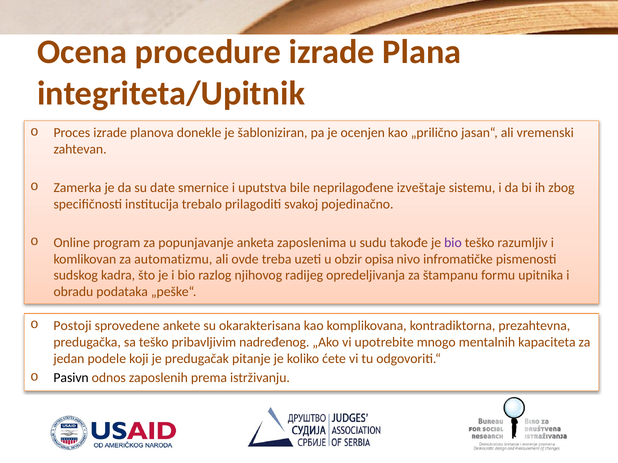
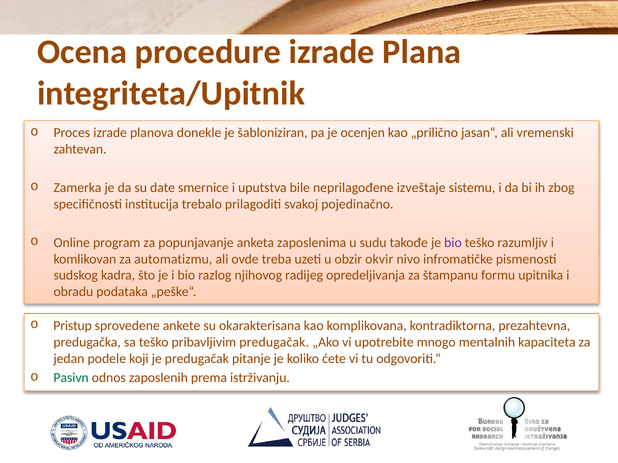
opisa: opisa -> okvir
Postoji: Postoji -> Pristup
pribavljivim nadređenog: nadređenog -> predugačak
Pasivn colour: black -> green
